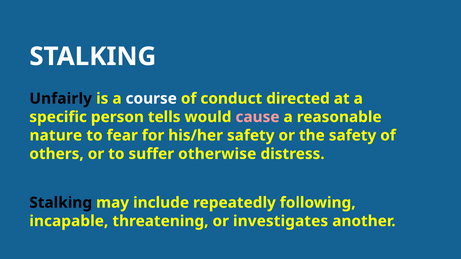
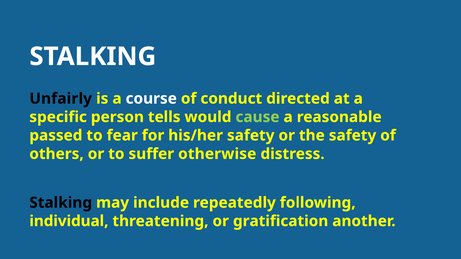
cause colour: pink -> light green
nature: nature -> passed
incapable: incapable -> individual
investigates: investigates -> gratification
